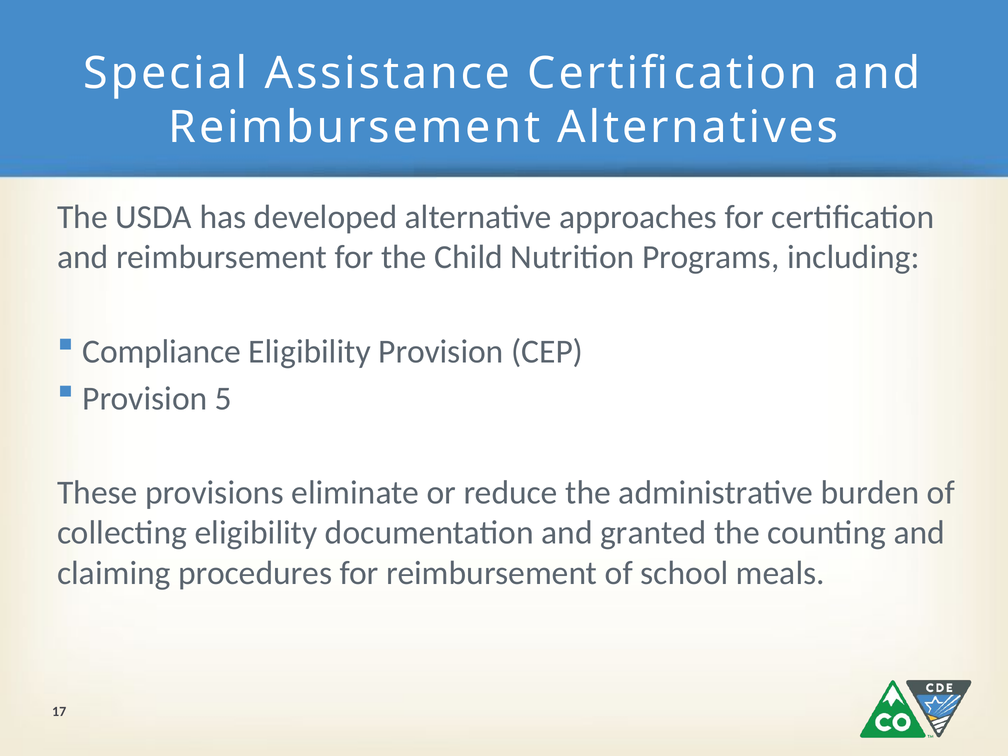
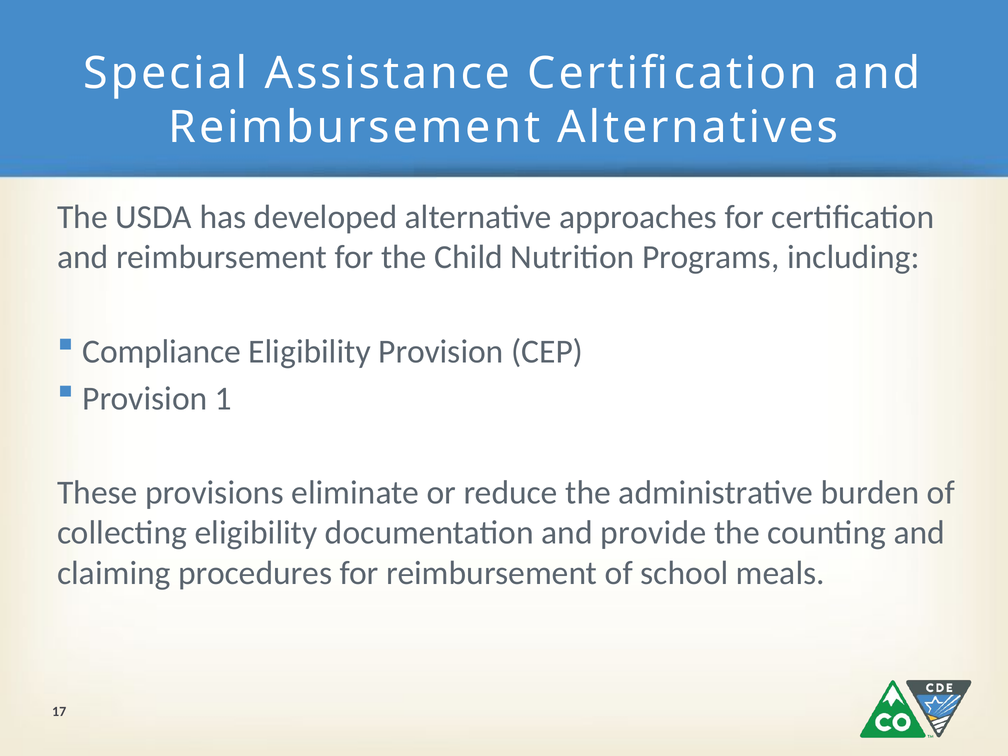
5: 5 -> 1
granted: granted -> provide
